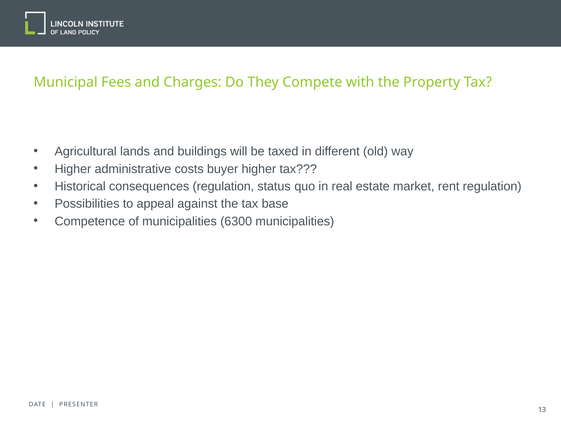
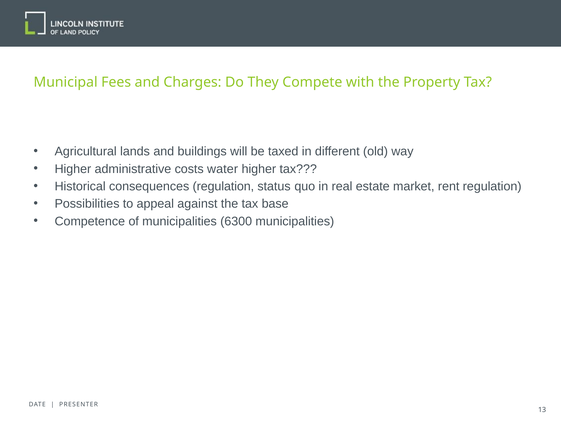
buyer: buyer -> water
